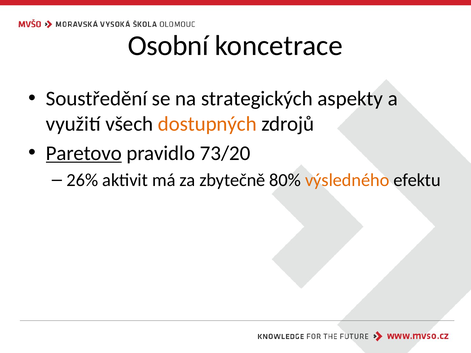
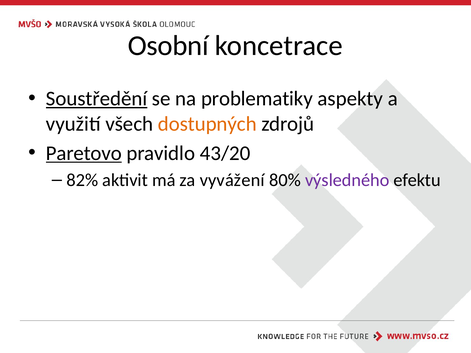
Soustředění underline: none -> present
strategických: strategických -> problematiky
73/20: 73/20 -> 43/20
26%: 26% -> 82%
zbytečně: zbytečně -> vyvážení
výsledného colour: orange -> purple
